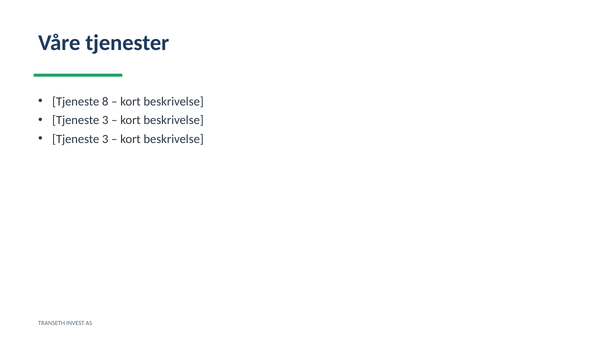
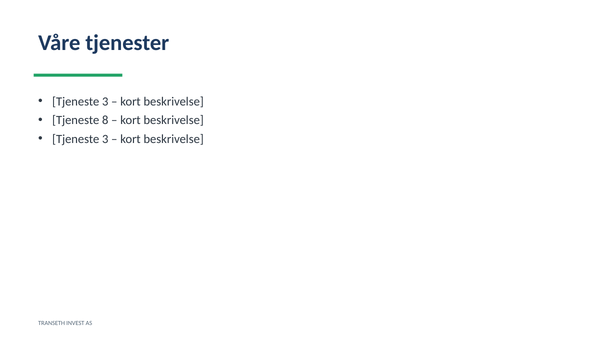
8 at (105, 102): 8 -> 3
3 at (105, 120): 3 -> 8
